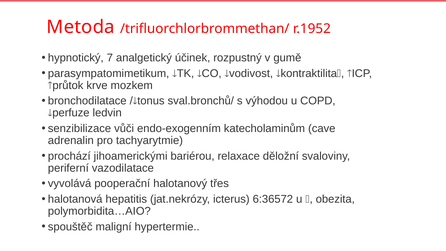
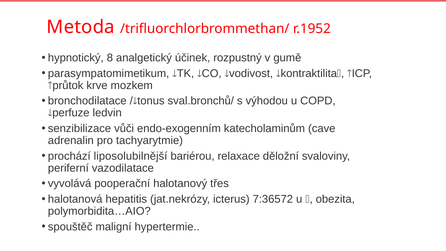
7: 7 -> 8
jihoamerickými: jihoamerickými -> liposolubilnější
6:36572: 6:36572 -> 7:36572
